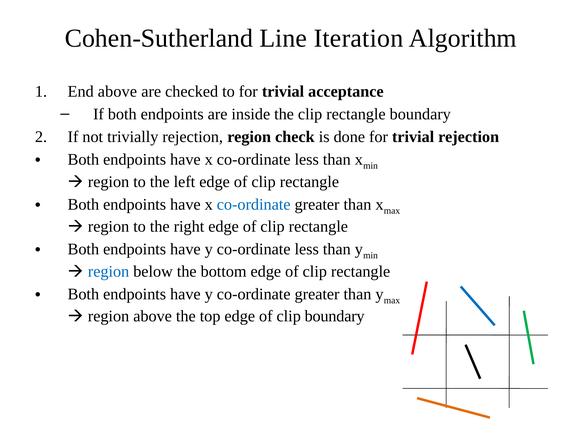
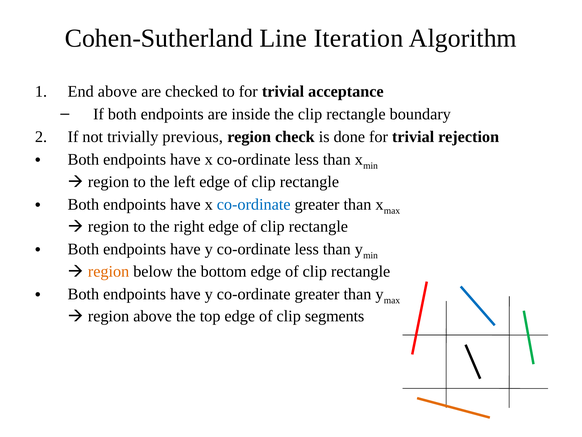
trivially rejection: rejection -> previous
region at (109, 271) colour: blue -> orange
clip boundary: boundary -> segments
